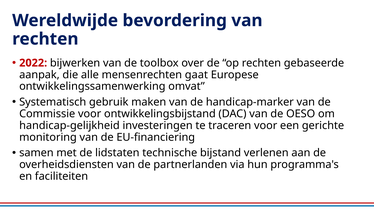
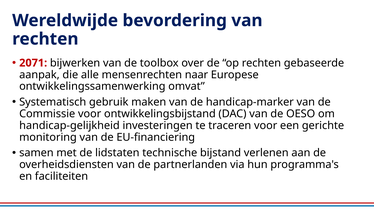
2022: 2022 -> 2071
gaat: gaat -> naar
